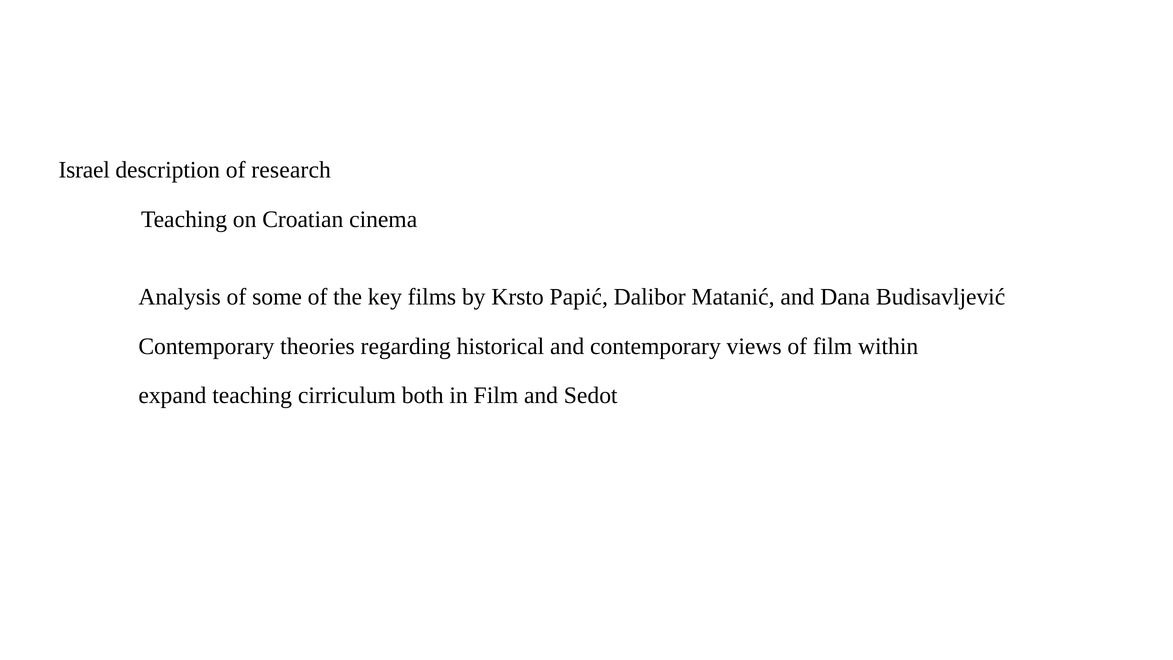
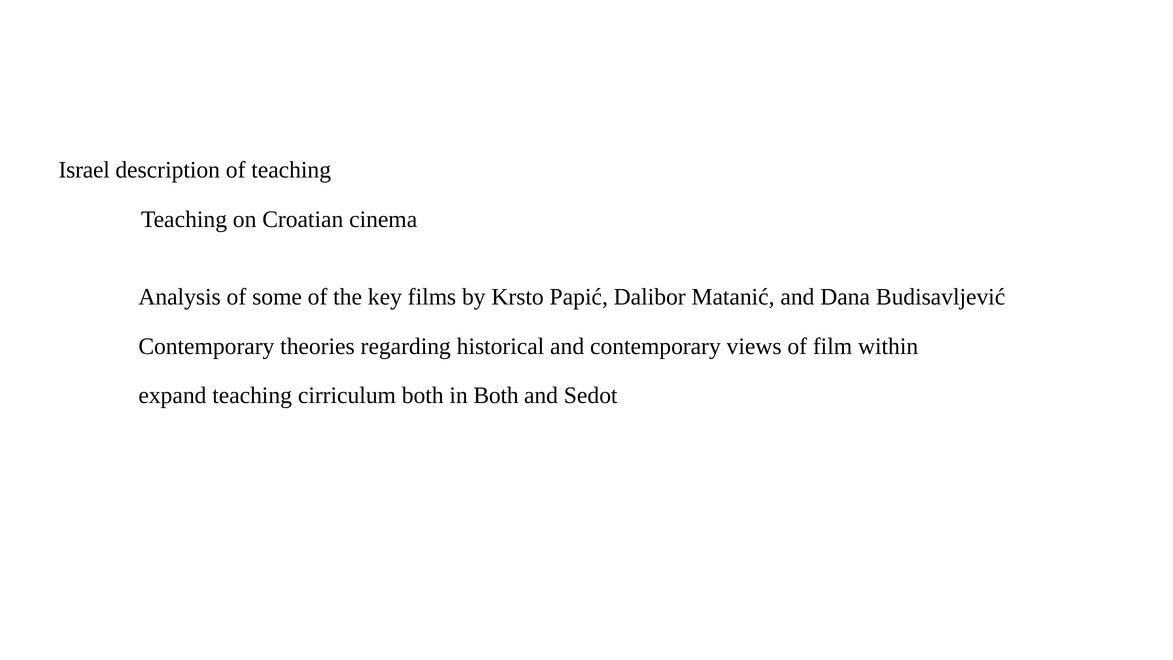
of research: research -> teaching
in Film: Film -> Both
